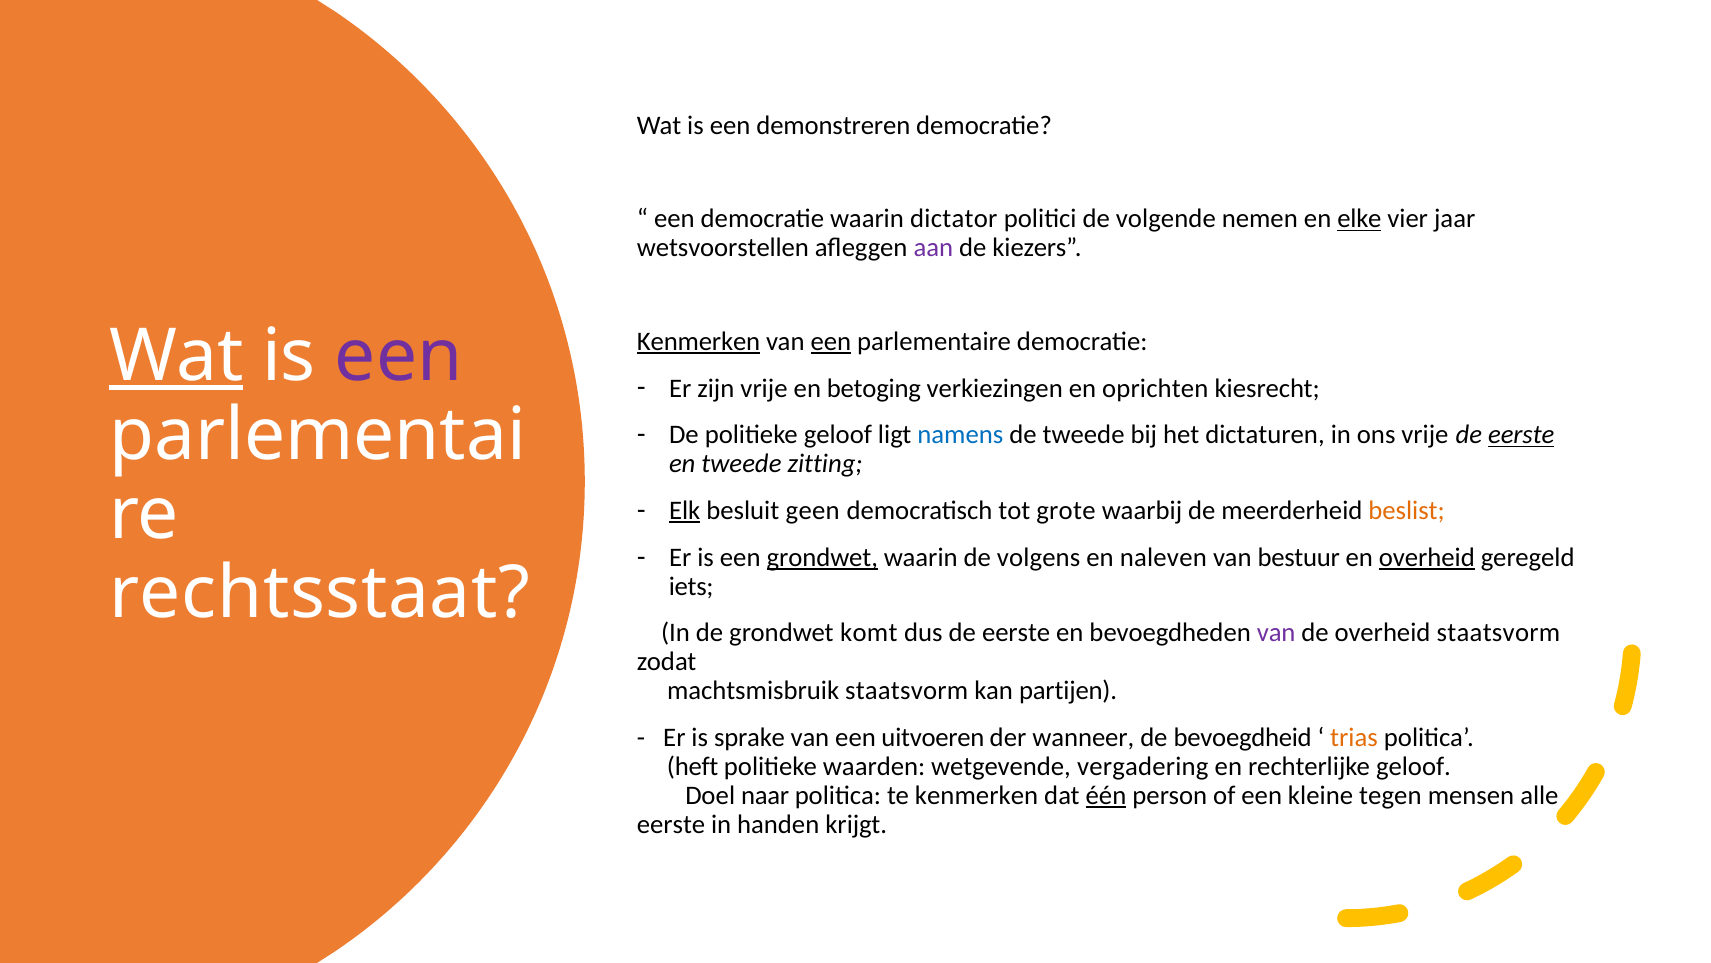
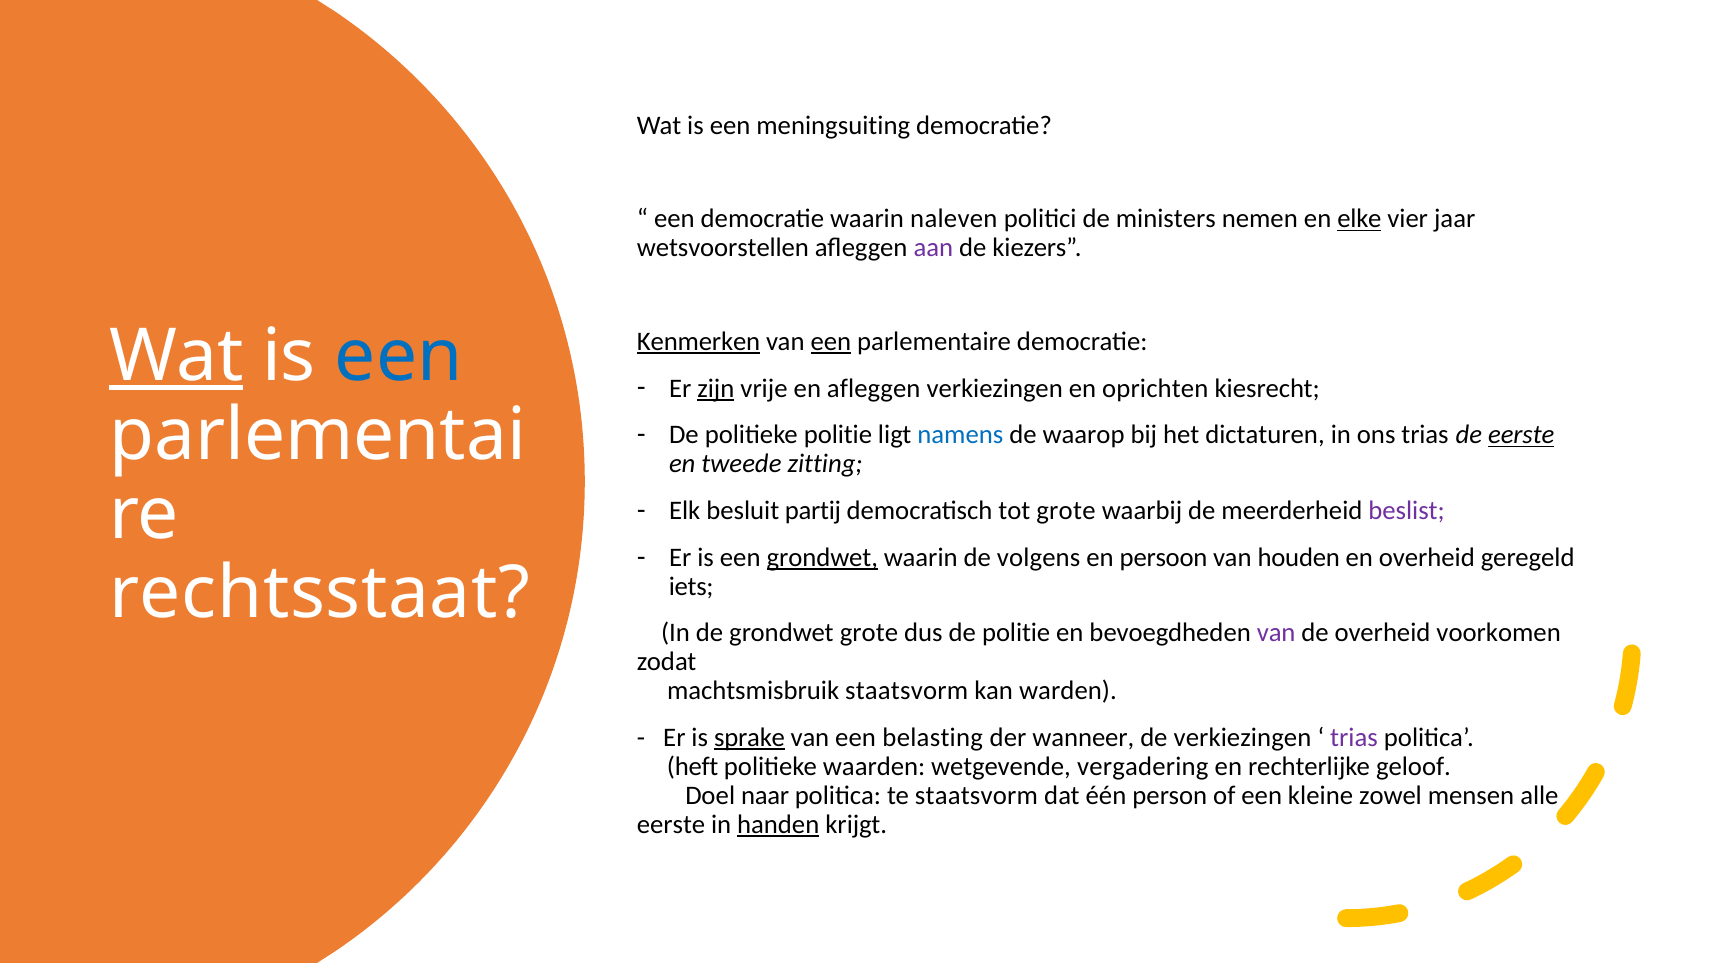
demonstreren: demonstreren -> meningsuiting
dictator: dictator -> naleven
volgende: volgende -> ministers
een at (399, 356) colour: purple -> blue
zijn underline: none -> present
en betoging: betoging -> afleggen
politieke geloof: geloof -> politie
de tweede: tweede -> waarop
ons vrije: vrije -> trias
Elk underline: present -> none
geen: geen -> partij
beslist colour: orange -> purple
naleven: naleven -> persoon
bestuur: bestuur -> houden
overheid at (1427, 557) underline: present -> none
grondwet komt: komt -> grote
dus de eerste: eerste -> politie
overheid staatsvorm: staatsvorm -> voorkomen
partijen: partijen -> warden
sprake underline: none -> present
uitvoeren: uitvoeren -> belasting
de bevoegdheid: bevoegdheid -> verkiezingen
trias at (1354, 737) colour: orange -> purple
te kenmerken: kenmerken -> staatsvorm
één underline: present -> none
tegen: tegen -> zowel
handen underline: none -> present
